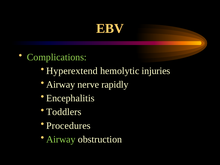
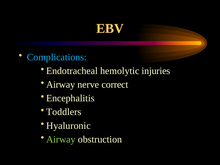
Complications colour: light green -> light blue
Hyperextend: Hyperextend -> Endotracheal
rapidly: rapidly -> correct
Procedures: Procedures -> Hyaluronic
